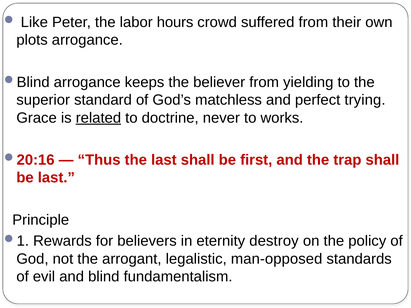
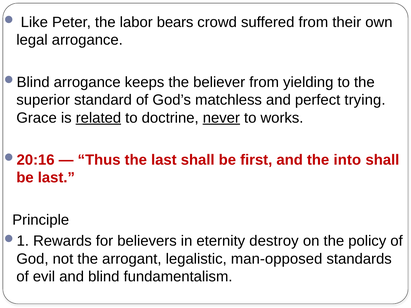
hours: hours -> bears
plots: plots -> legal
never underline: none -> present
trap: trap -> into
